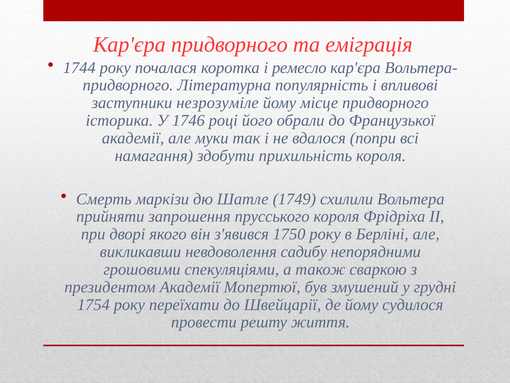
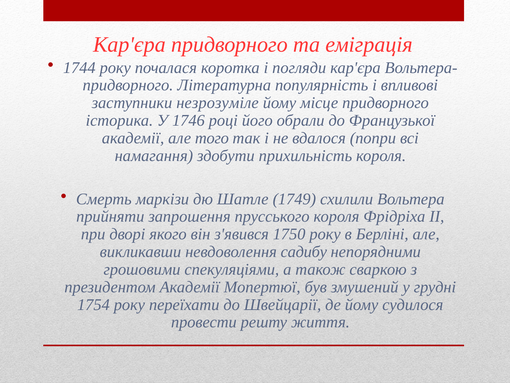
ремесло: ремесло -> погляди
муки: муки -> того
